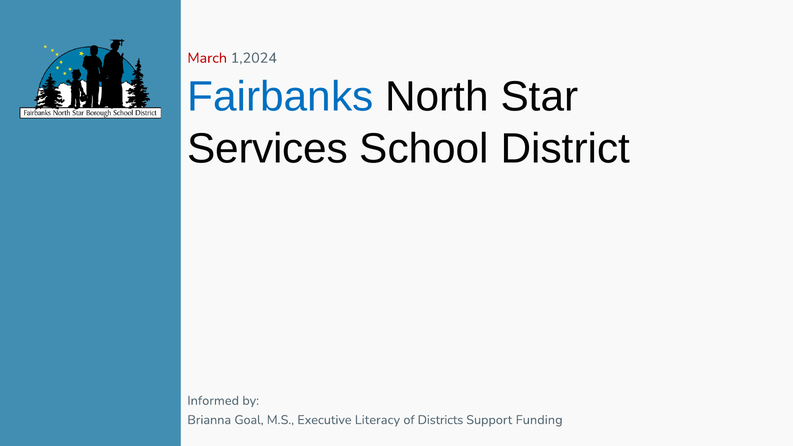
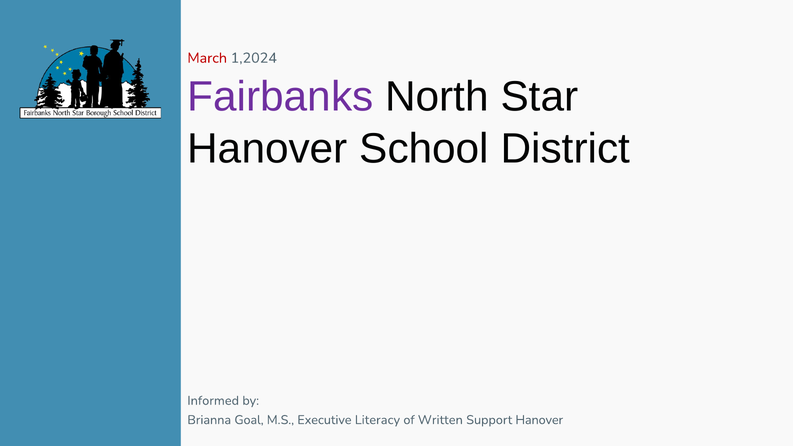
Fairbanks colour: blue -> purple
Services at (268, 149): Services -> Hanover
Districts: Districts -> Written
Support Funding: Funding -> Hanover
